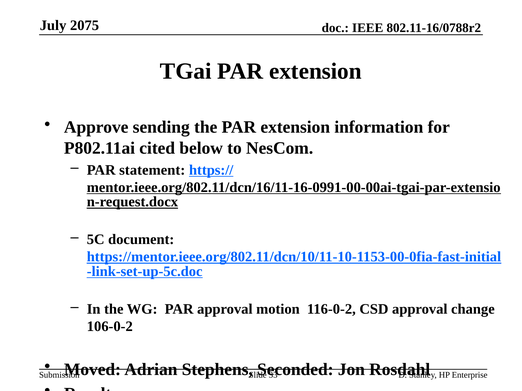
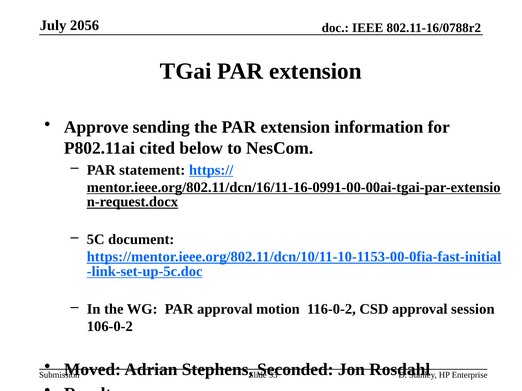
2075: 2075 -> 2056
change: change -> session
